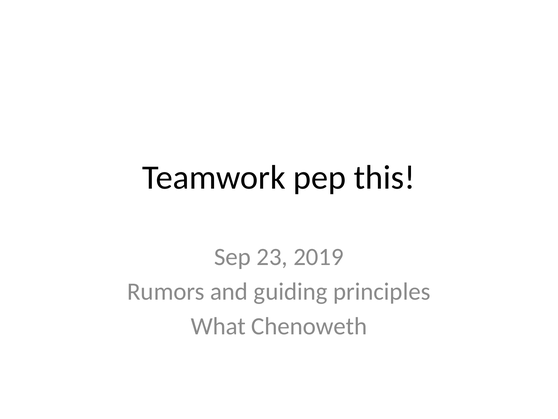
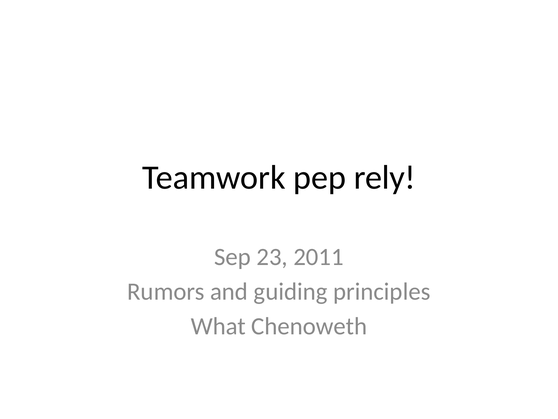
this: this -> rely
2019: 2019 -> 2011
